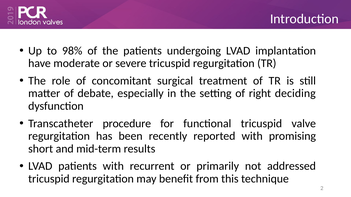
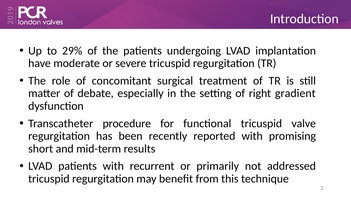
98%: 98% -> 29%
deciding: deciding -> gradient
